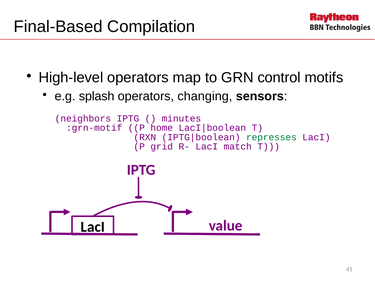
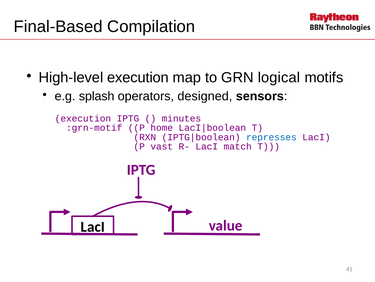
High-level operators: operators -> execution
control: control -> logical
changing: changing -> designed
neighbors at (83, 118): neighbors -> execution
represses colour: green -> blue
grid: grid -> vast
